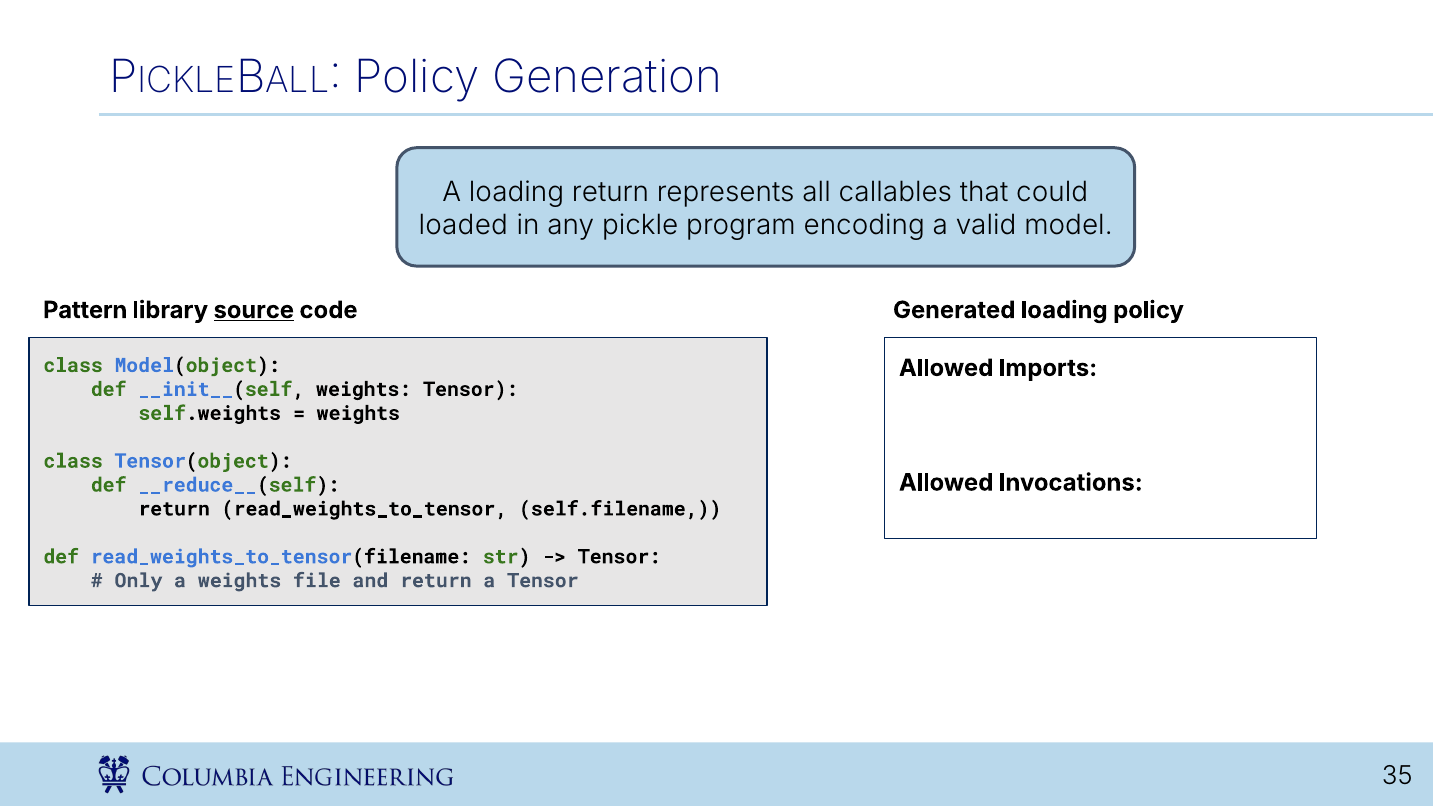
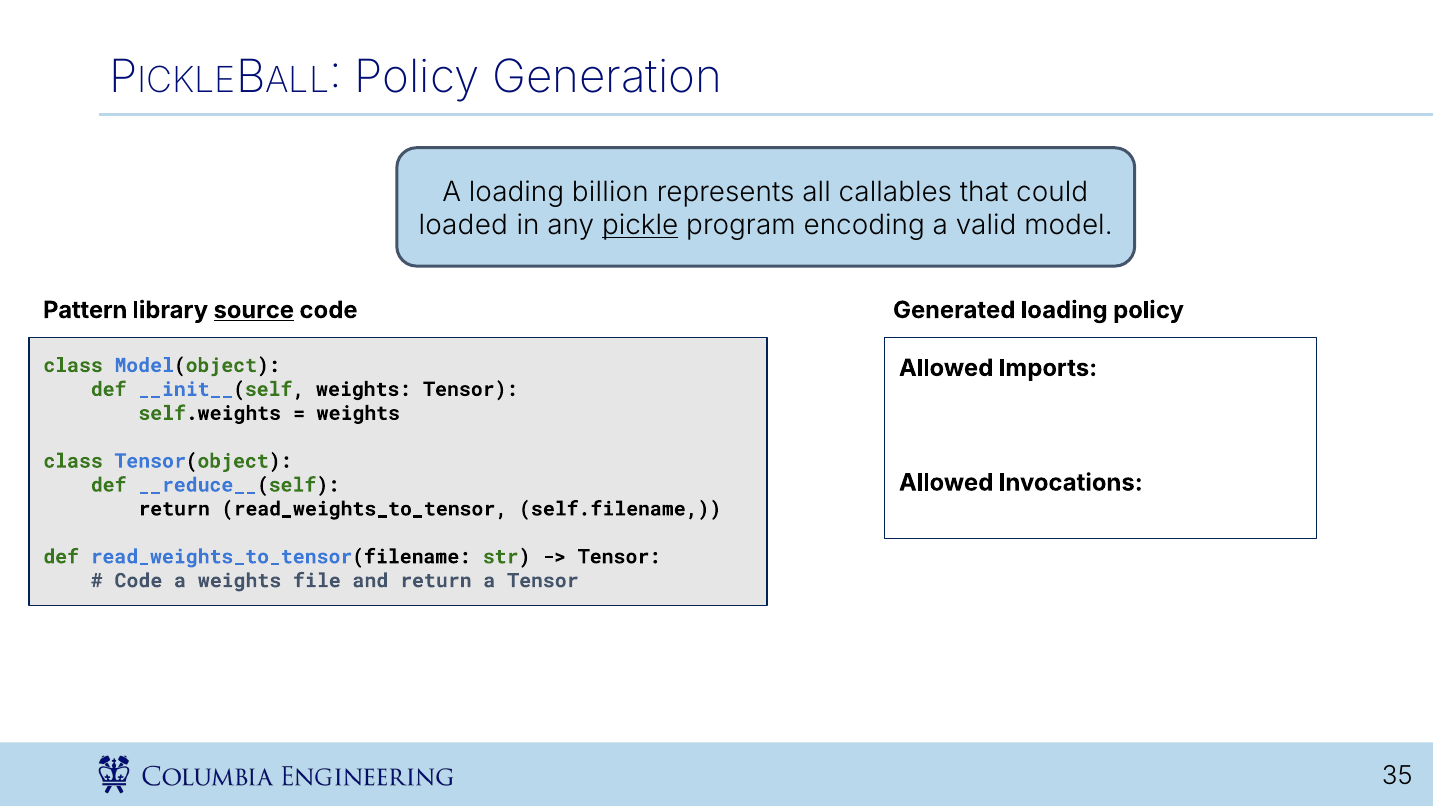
loading return: return -> billion
pickle underline: none -> present
Only at (138, 581): Only -> Code
